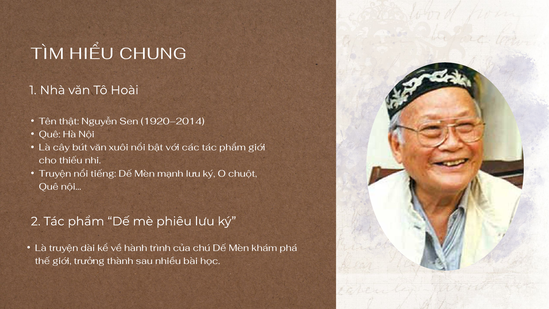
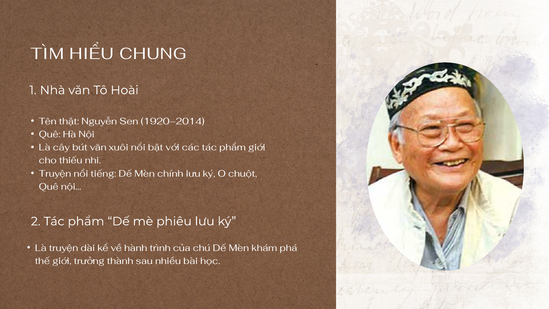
mạnh: mạnh -> chính
